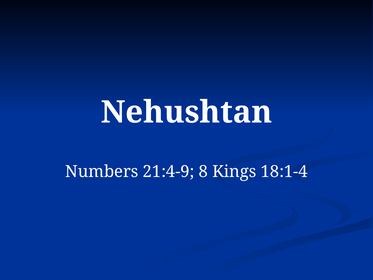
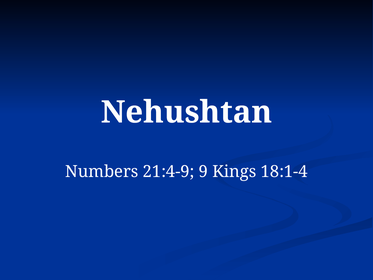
8: 8 -> 9
